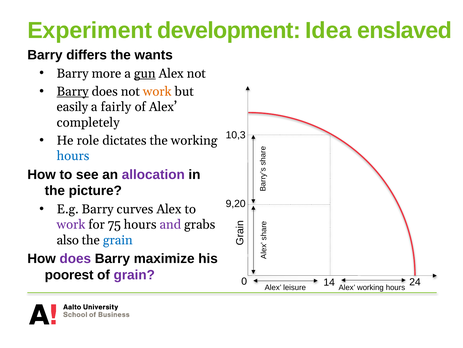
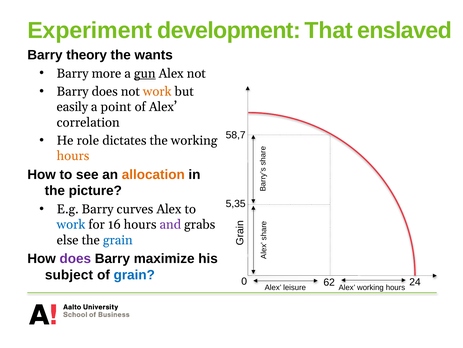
Idea: Idea -> That
differs: differs -> theory
Barry at (73, 91) underline: present -> none
fairly: fairly -> point
completely: completely -> correlation
10,3: 10,3 -> 58,7
hours at (73, 156) colour: blue -> orange
allocation colour: purple -> orange
9,20: 9,20 -> 5,35
work at (71, 224) colour: purple -> blue
75: 75 -> 16
also: also -> else
poorest: poorest -> subject
grain at (134, 274) colour: purple -> blue
14: 14 -> 62
